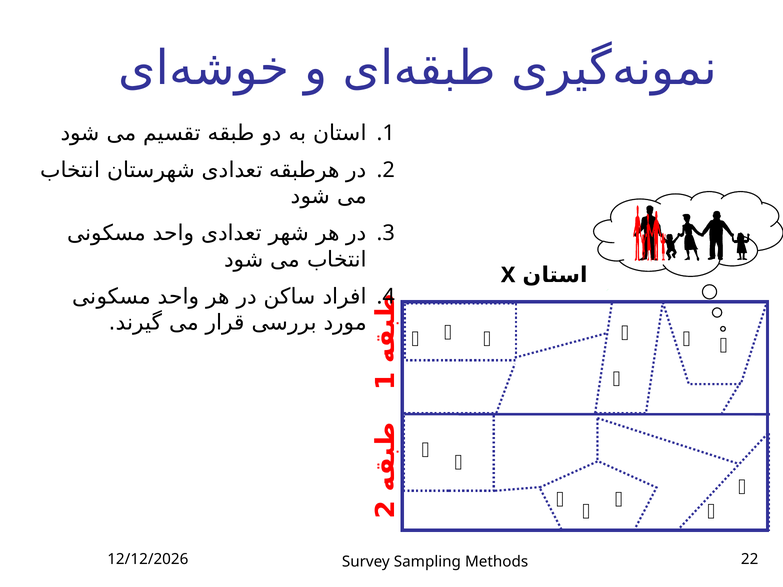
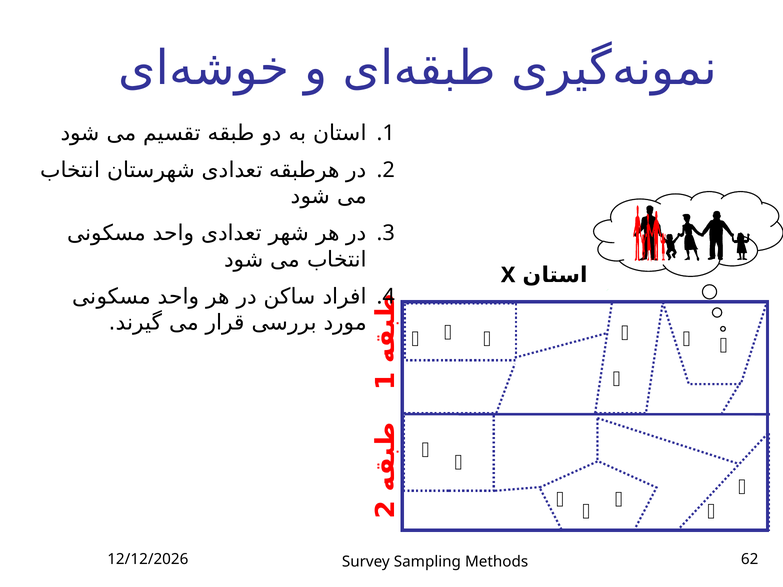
22: 22 -> 62
